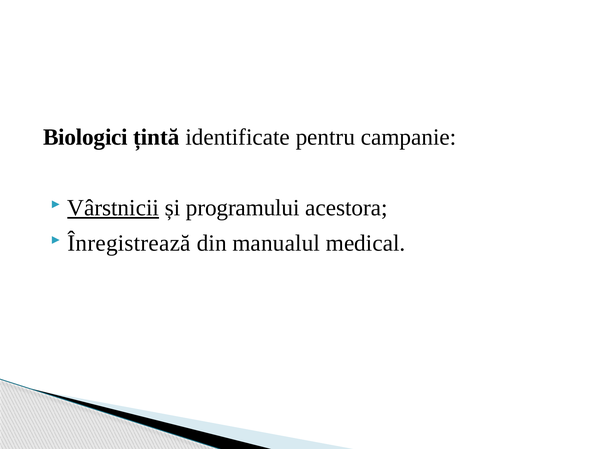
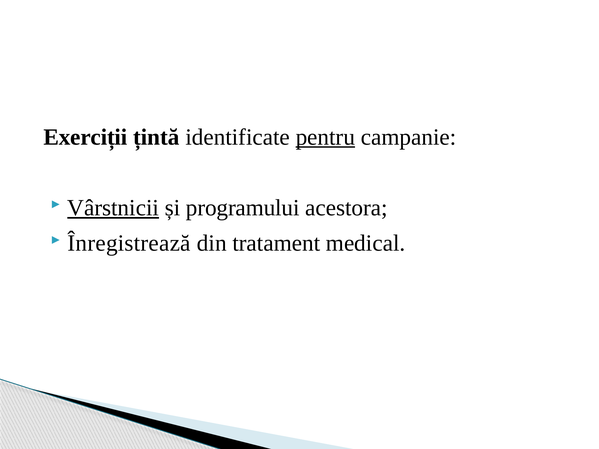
Biologici: Biologici -> Exerciții
pentru underline: none -> present
manualul: manualul -> tratament
